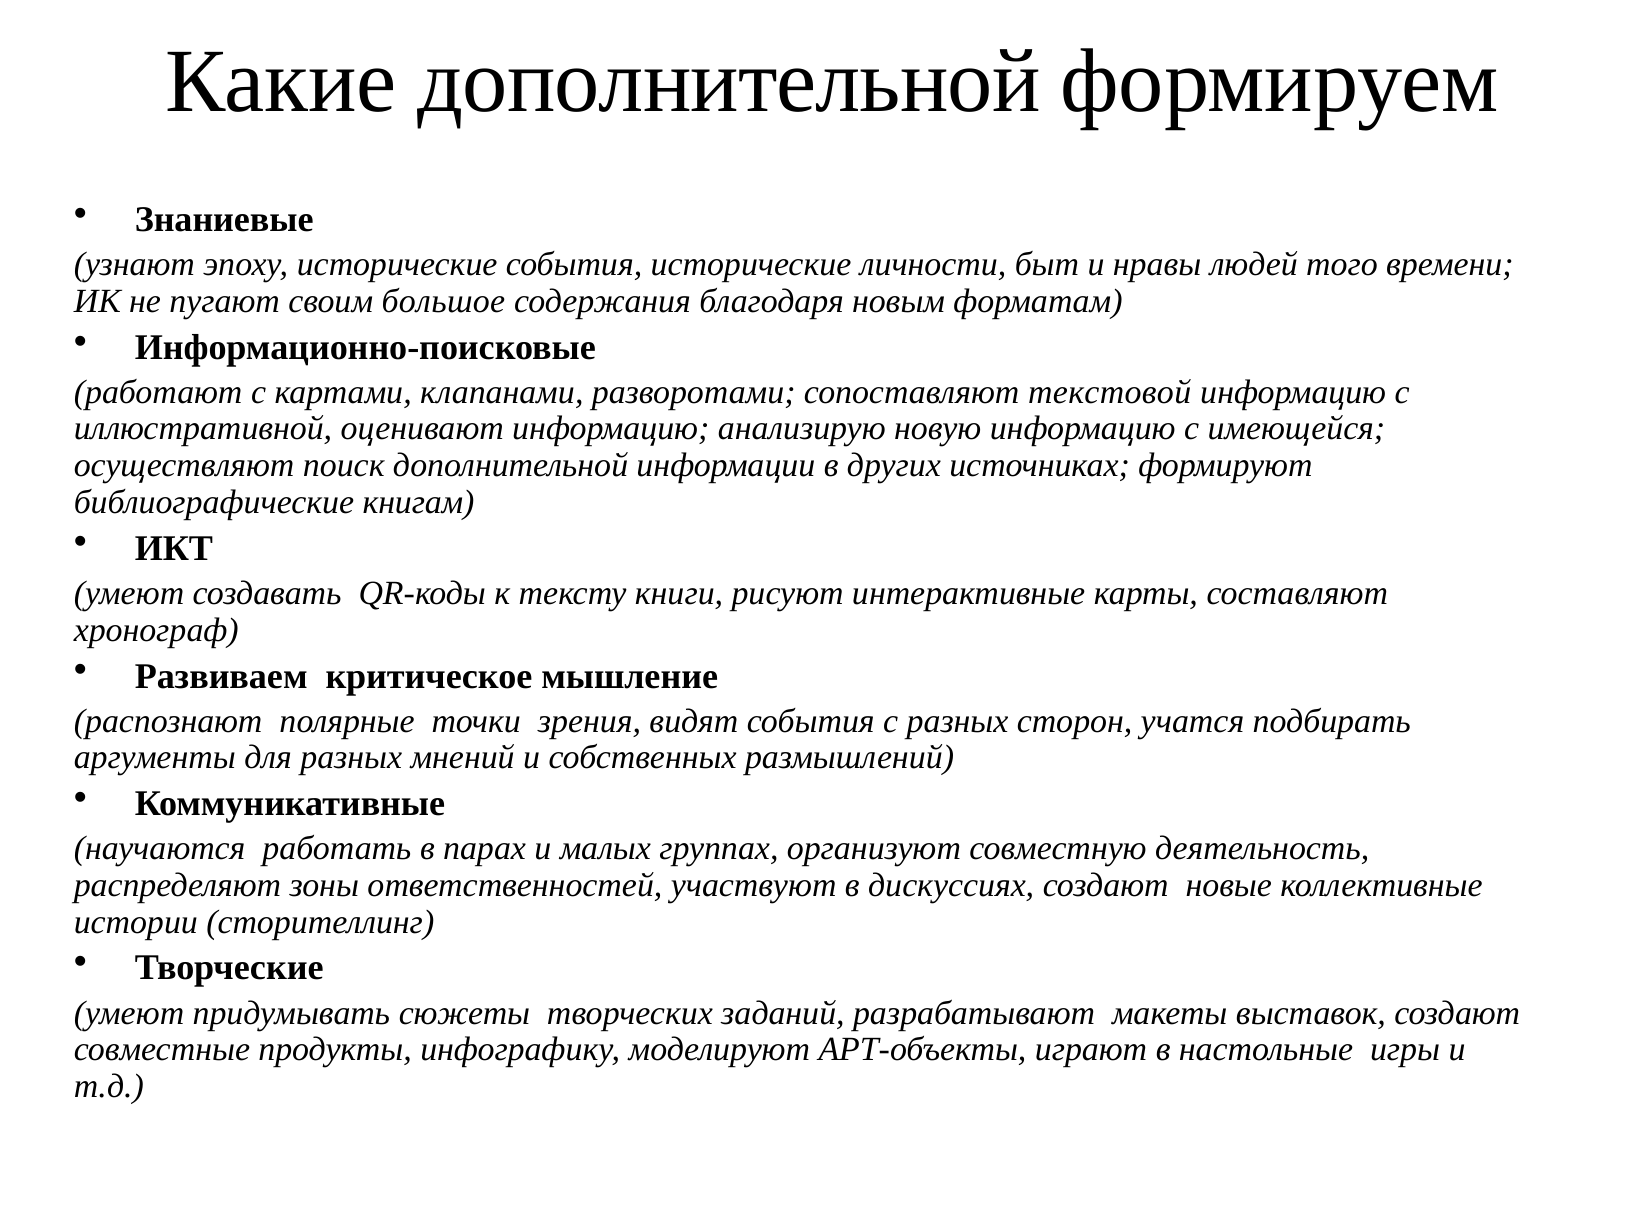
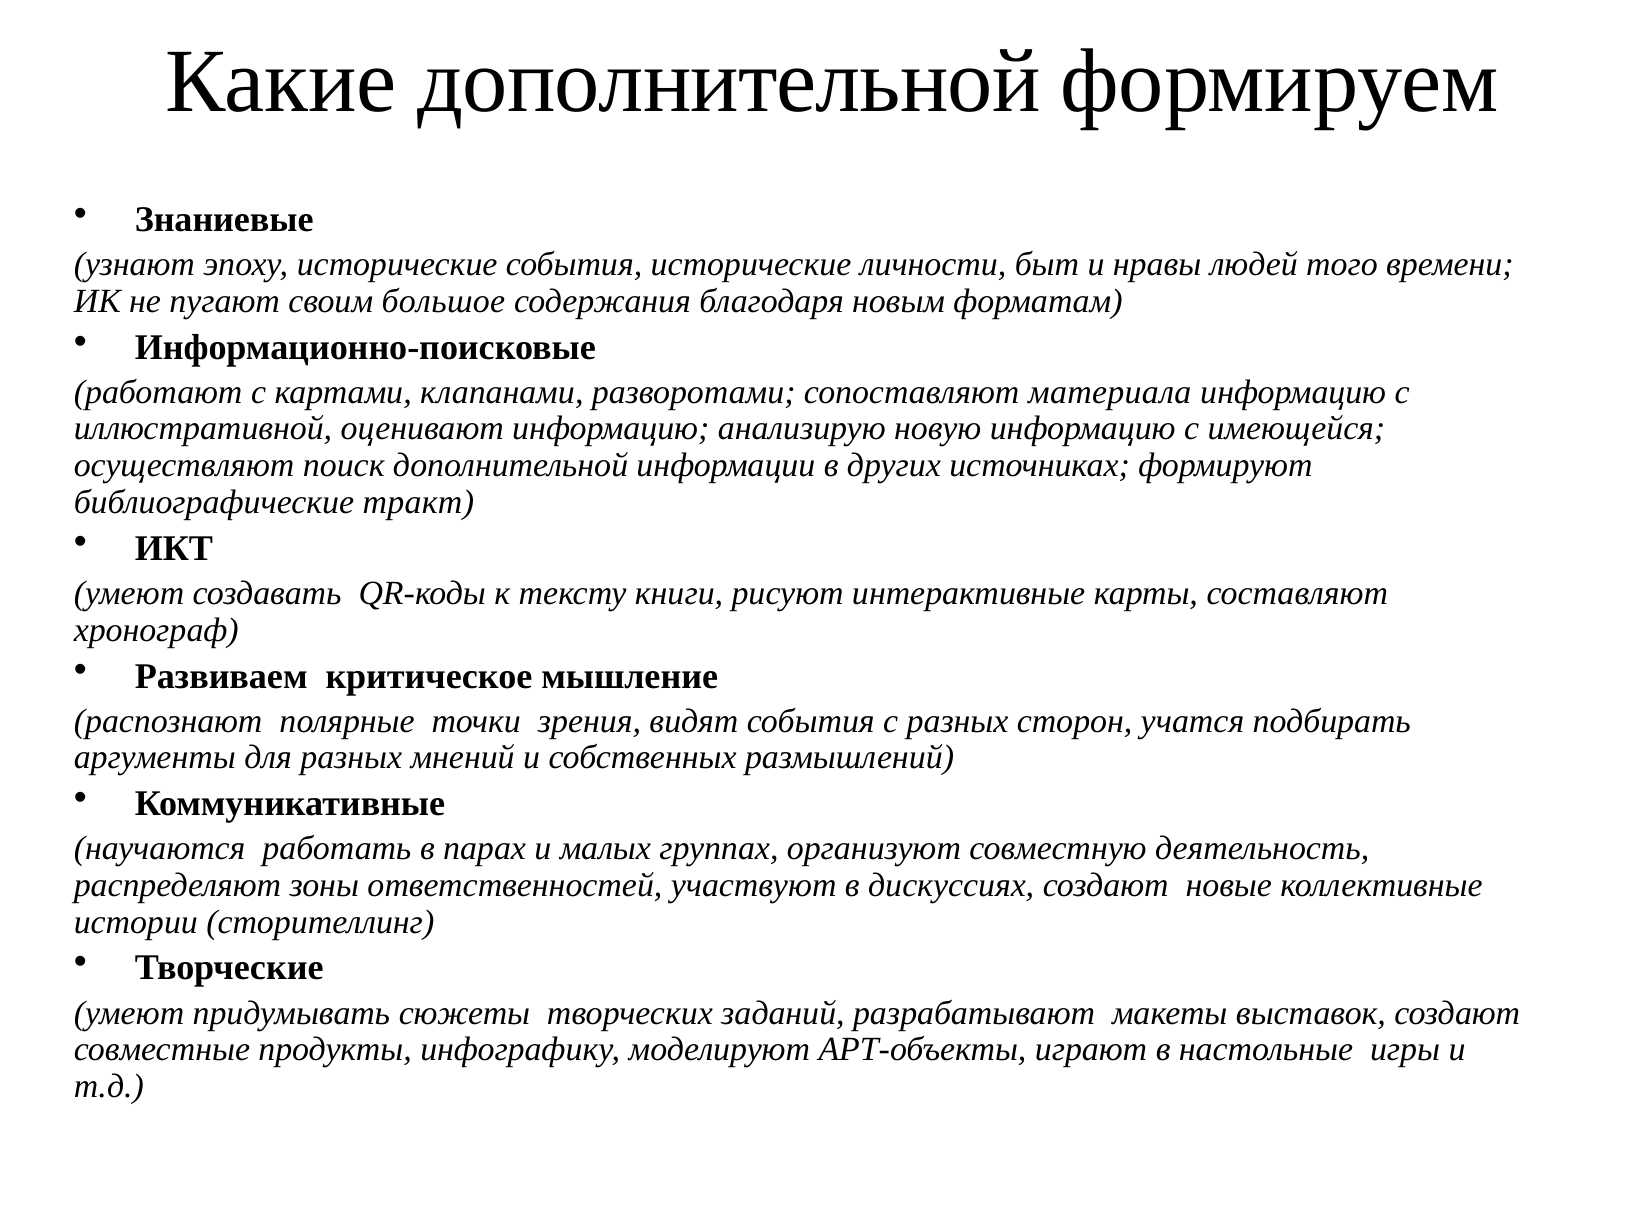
текстовой: текстовой -> материала
книгам: книгам -> тракт
